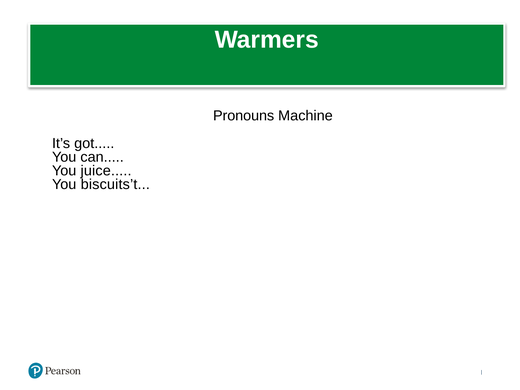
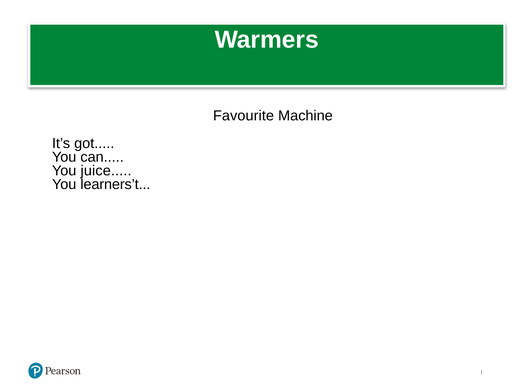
Pronouns: Pronouns -> Favourite
biscuits’t: biscuits’t -> learners’t
